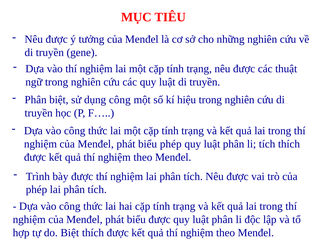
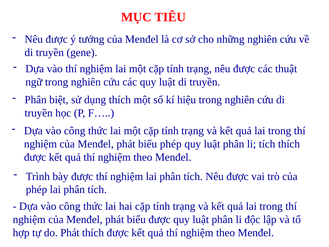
dụng công: công -> thích
do Biệt: Biệt -> Phát
